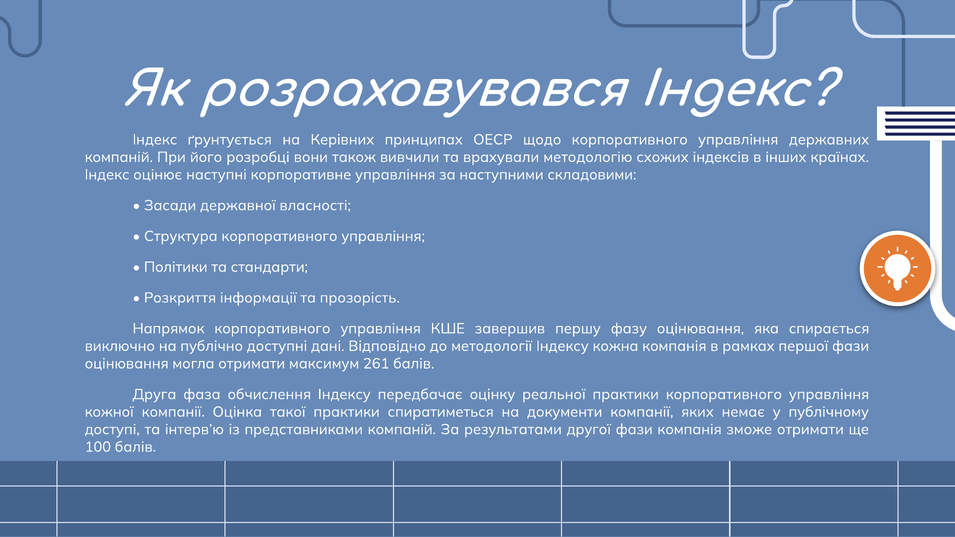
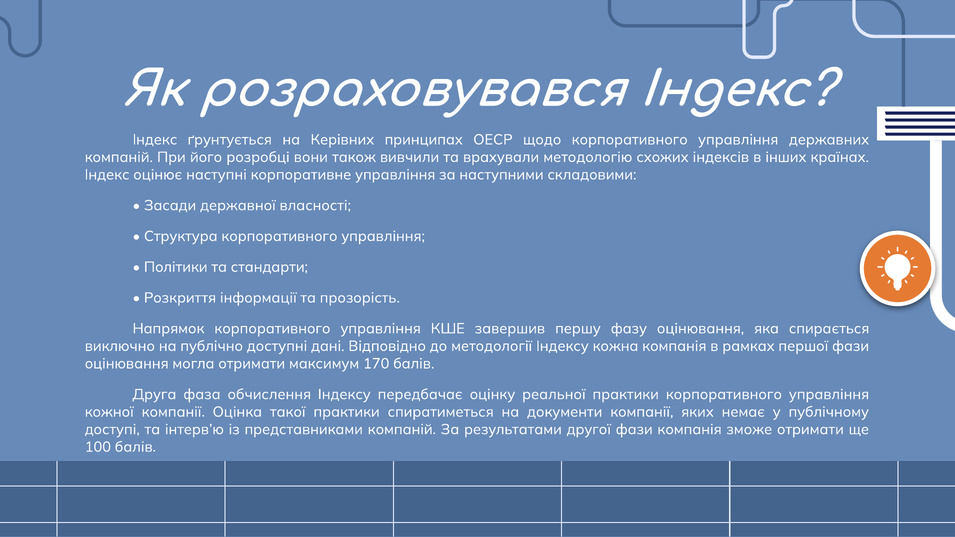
261: 261 -> 170
